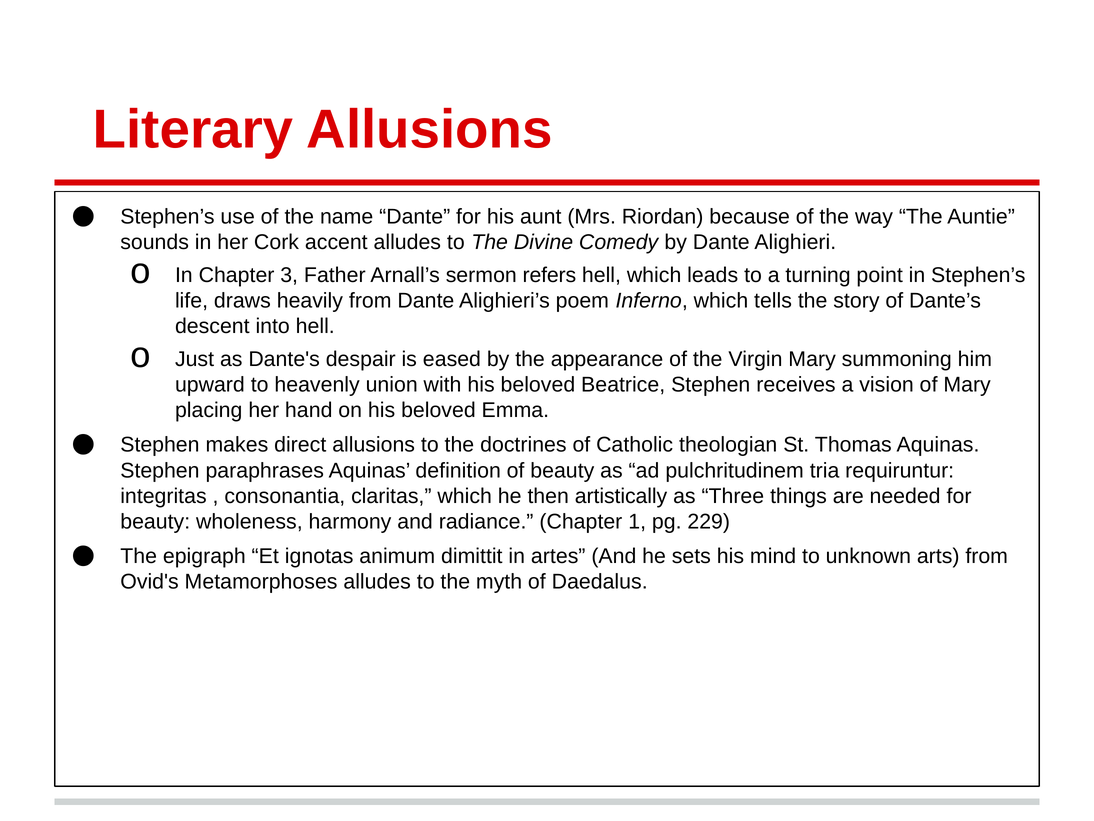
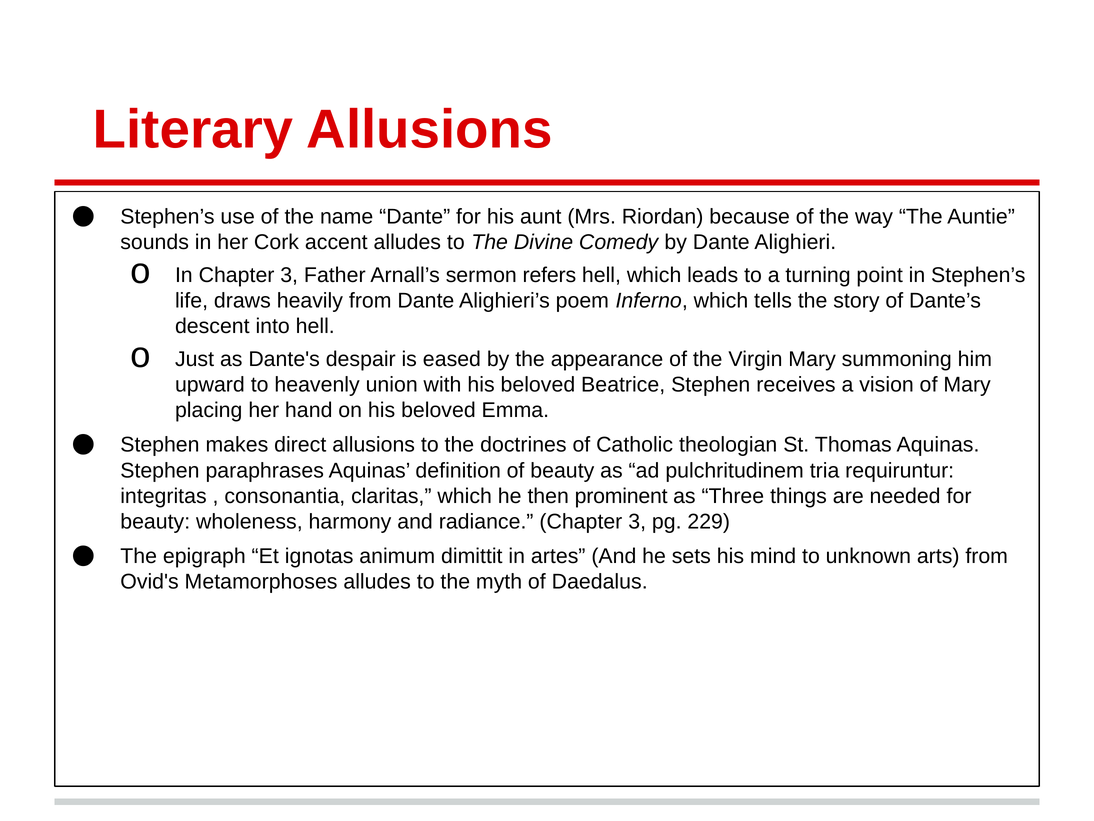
artistically: artistically -> prominent
radiance Chapter 1: 1 -> 3
